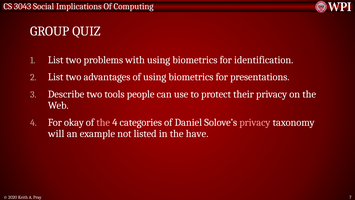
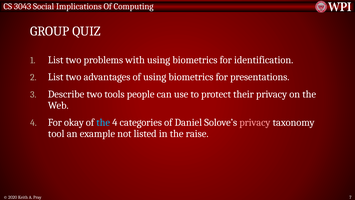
the at (103, 122) colour: pink -> light blue
will: will -> tool
have: have -> raise
